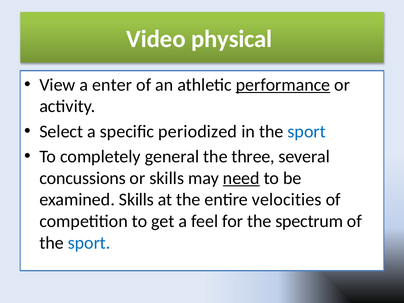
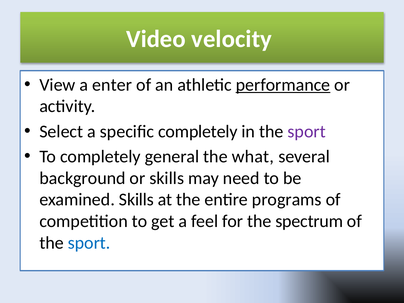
physical: physical -> velocity
specific periodized: periodized -> completely
sport at (307, 131) colour: blue -> purple
three: three -> what
concussions: concussions -> background
need underline: present -> none
velocities: velocities -> programs
